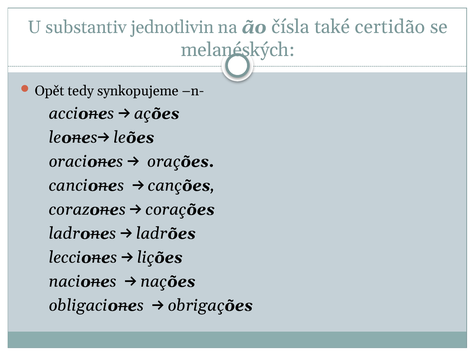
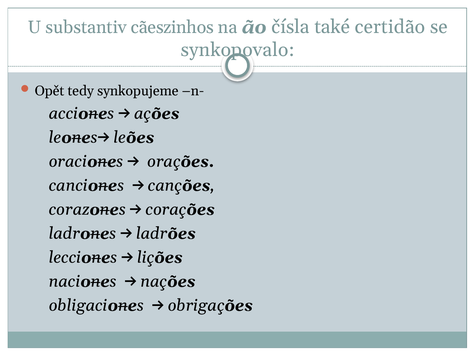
jednotlivin: jednotlivin -> cãeszinhos
melanéských: melanéských -> synkopovalo
